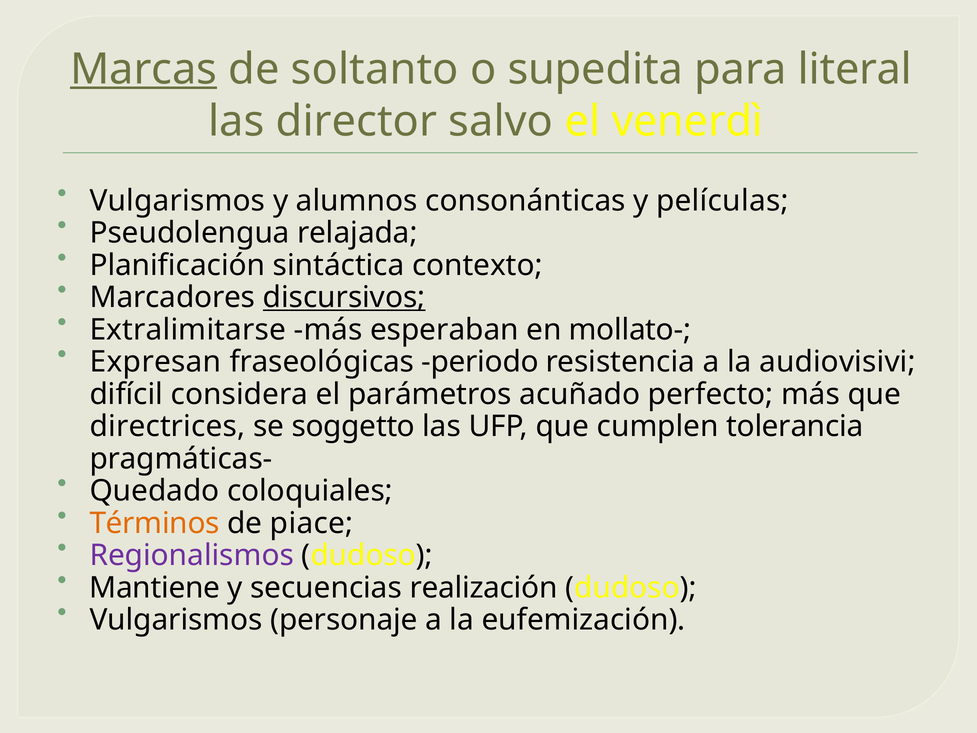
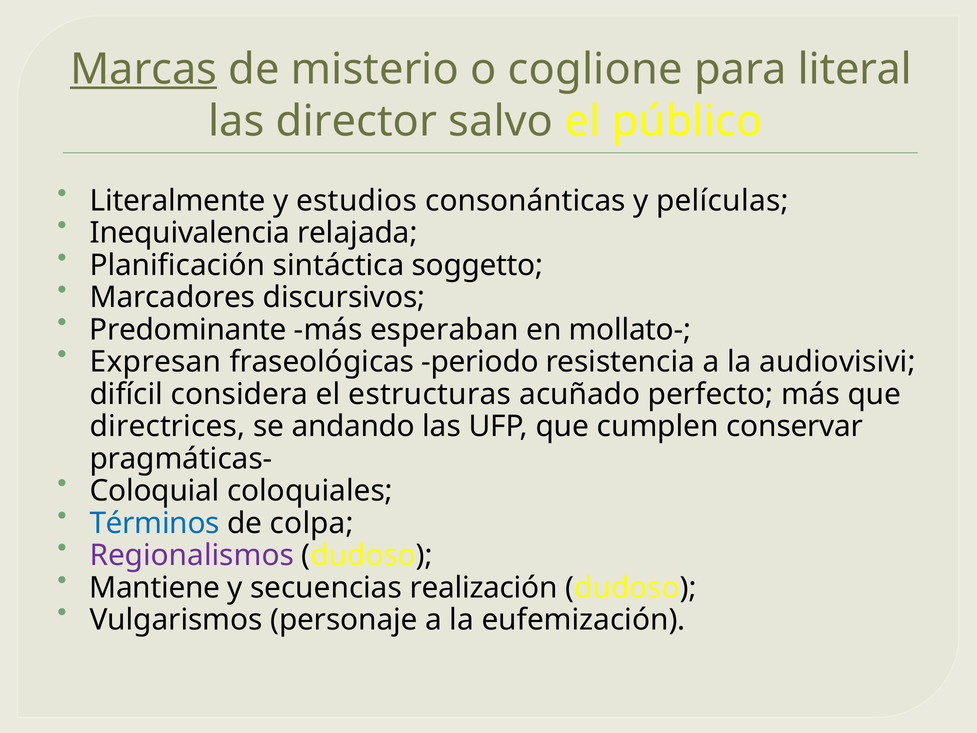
soltanto: soltanto -> misterio
supedita: supedita -> coglione
venerdì: venerdì -> público
Vulgarismos at (177, 201): Vulgarismos -> Literalmente
alumnos: alumnos -> estudios
Pseudolengua: Pseudolengua -> Inequivalencia
contexto: contexto -> soggetto
discursivos underline: present -> none
Extralimitarse: Extralimitarse -> Predominante
parámetros: parámetros -> estructuras
soggetto: soggetto -> andando
tolerancia: tolerancia -> conservar
Quedado: Quedado -> Coloquial
Términos colour: orange -> blue
piace: piace -> colpa
